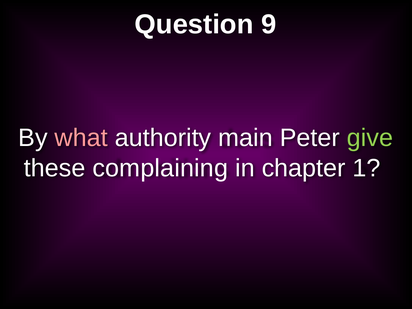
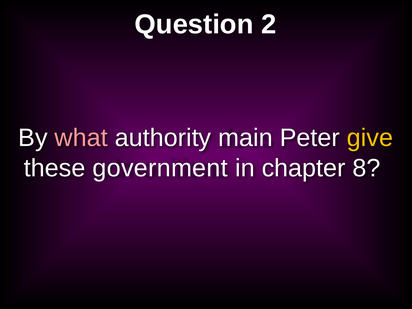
9: 9 -> 2
give colour: light green -> yellow
complaining: complaining -> government
1: 1 -> 8
